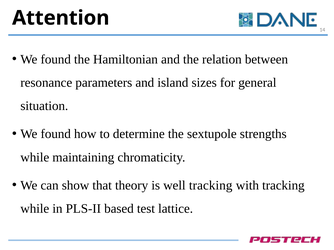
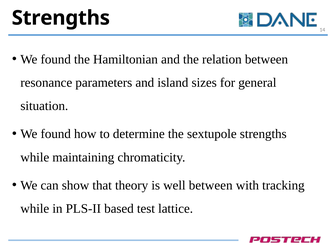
Attention at (61, 18): Attention -> Strengths
well tracking: tracking -> between
